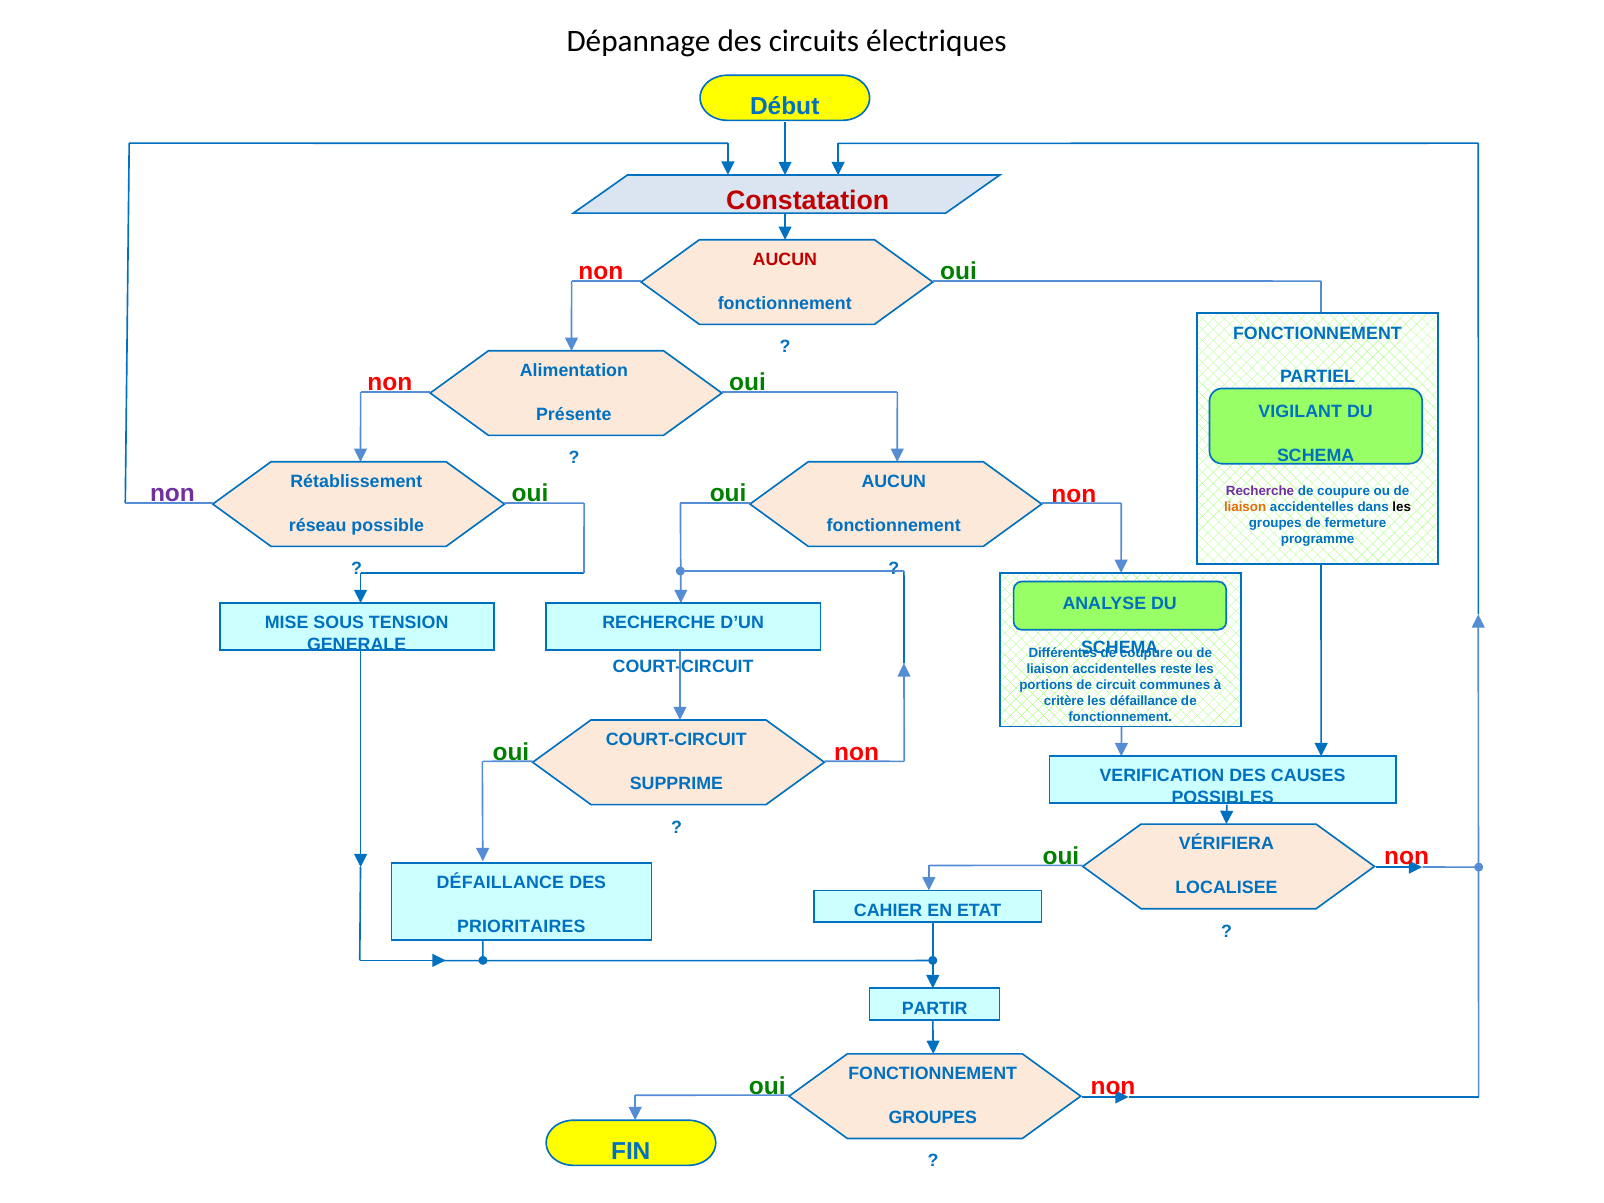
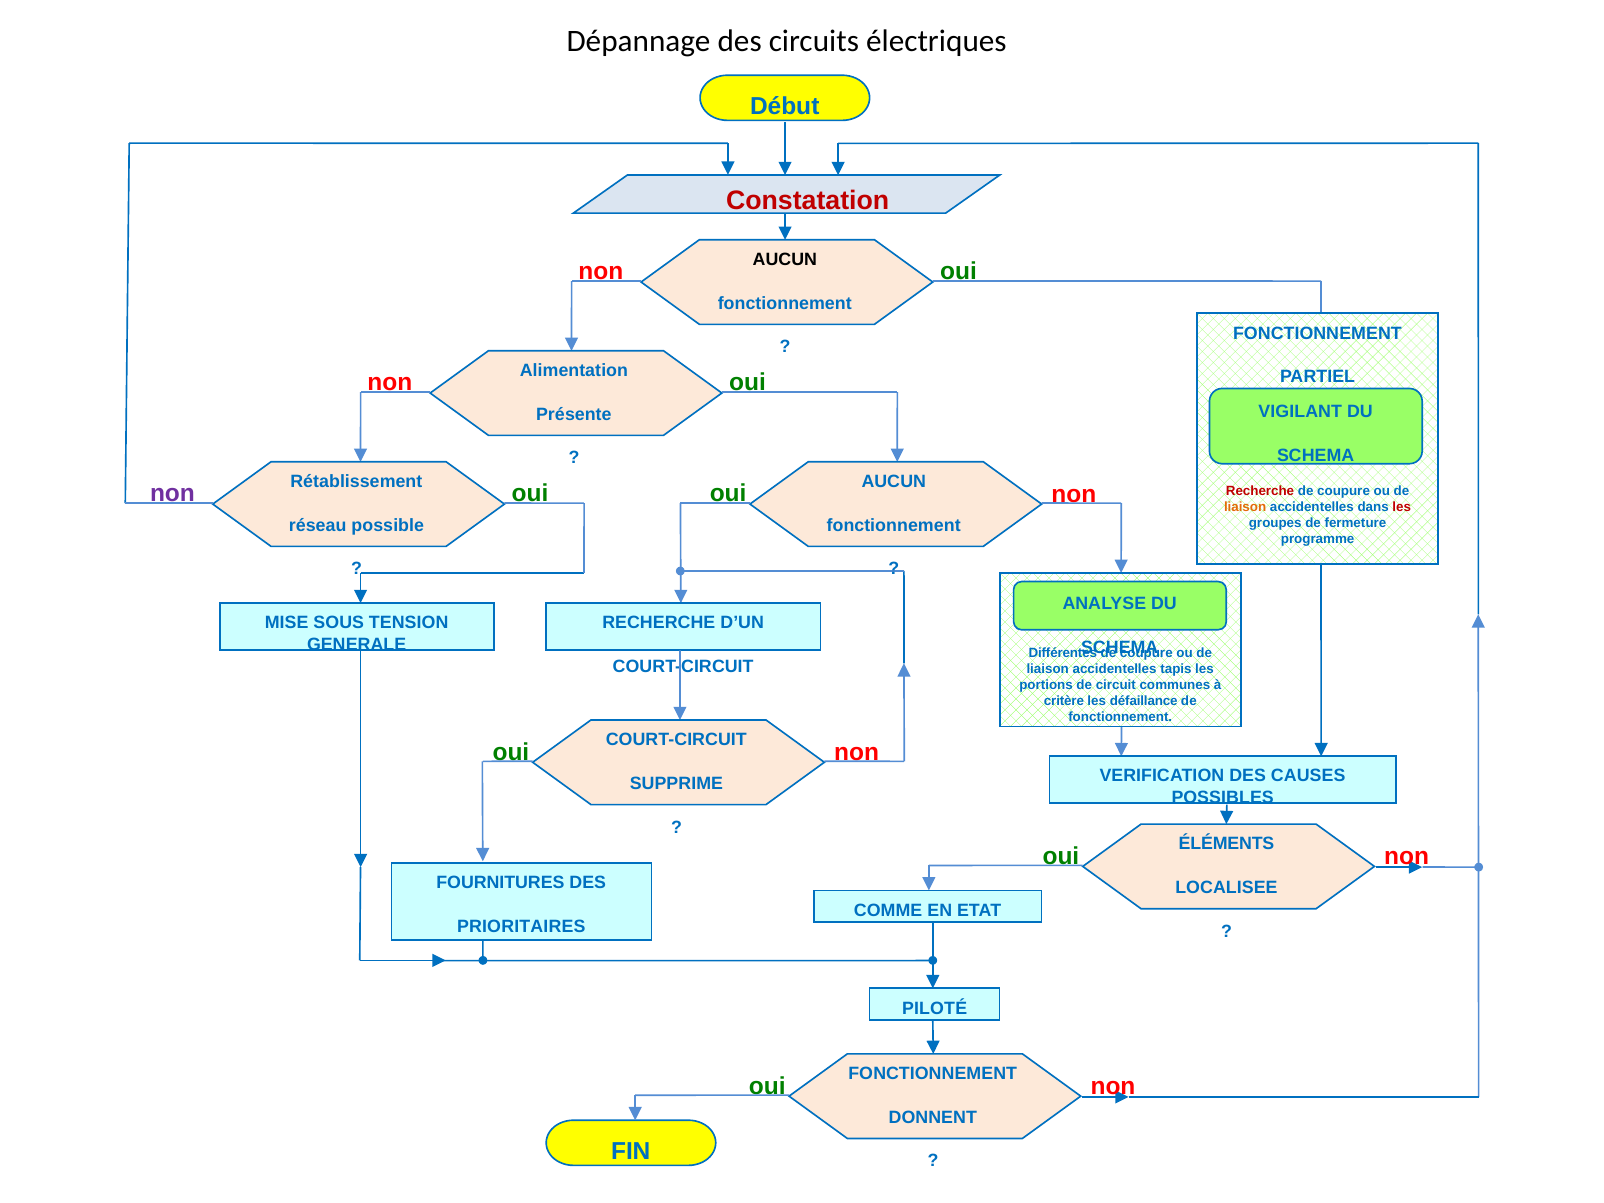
AUCUN at (785, 260) colour: red -> black
Recherche at (1260, 491) colour: purple -> red
les at (1402, 507) colour: black -> red
reste: reste -> tapis
VÉRIFIERA: VÉRIFIERA -> ÉLÉMENTS
DÉFAILLANCE at (500, 883): DÉFAILLANCE -> FOURNITURES
CAHIER: CAHIER -> COMME
PARTIR: PARTIR -> PILOTÉ
GROUPES at (933, 1117): GROUPES -> DONNENT
